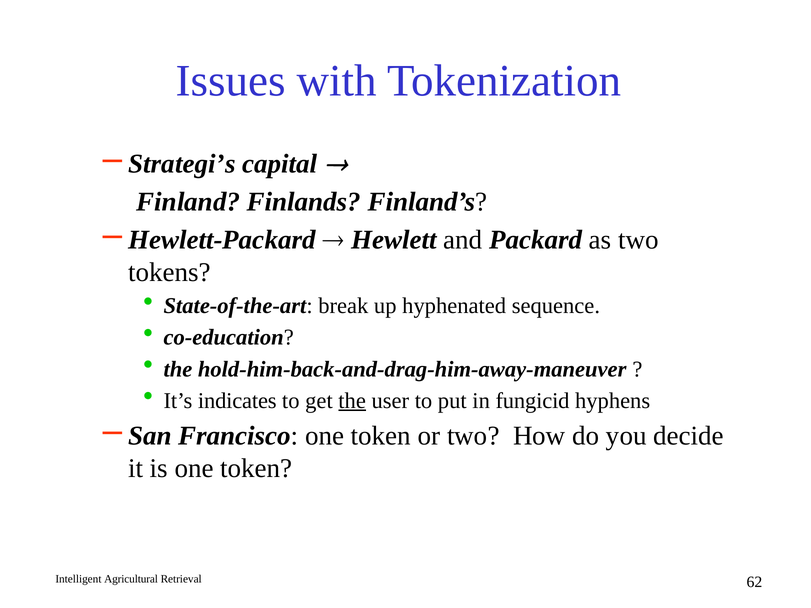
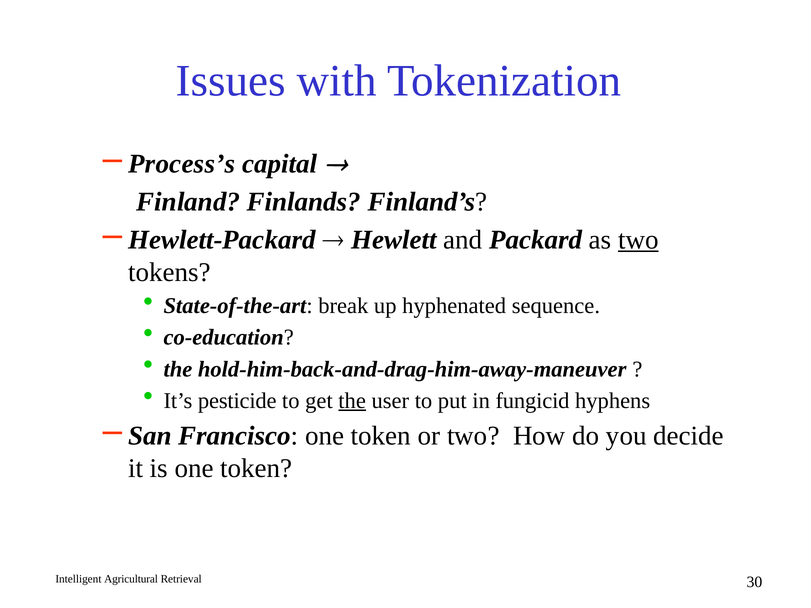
Strategi’s: Strategi’s -> Process’s
two at (638, 240) underline: none -> present
indicates: indicates -> pesticide
62: 62 -> 30
